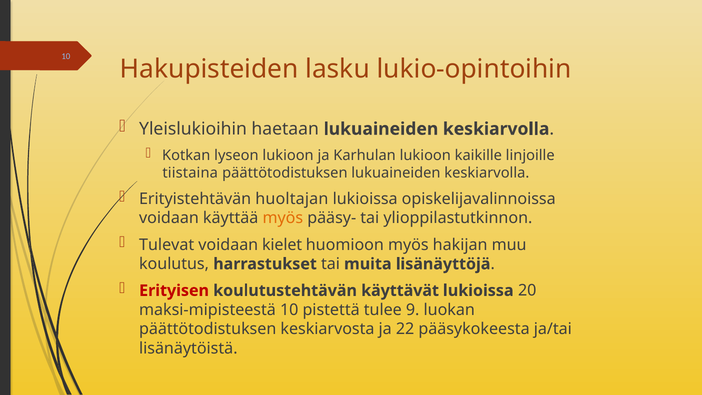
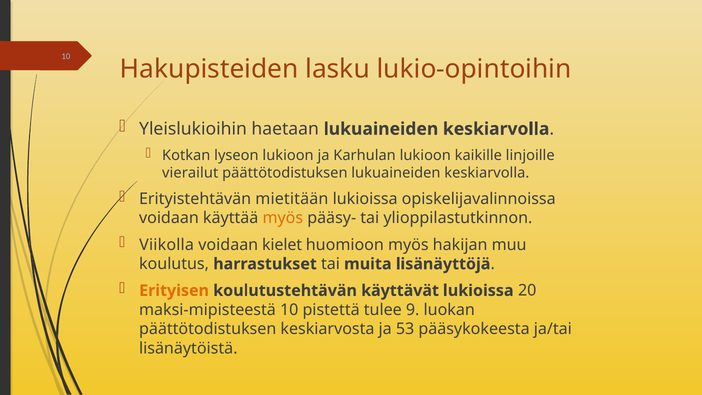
tiistaina: tiistaina -> vierailut
huoltajan: huoltajan -> mietitään
Tulevat: Tulevat -> Viikolla
Erityisen colour: red -> orange
22: 22 -> 53
